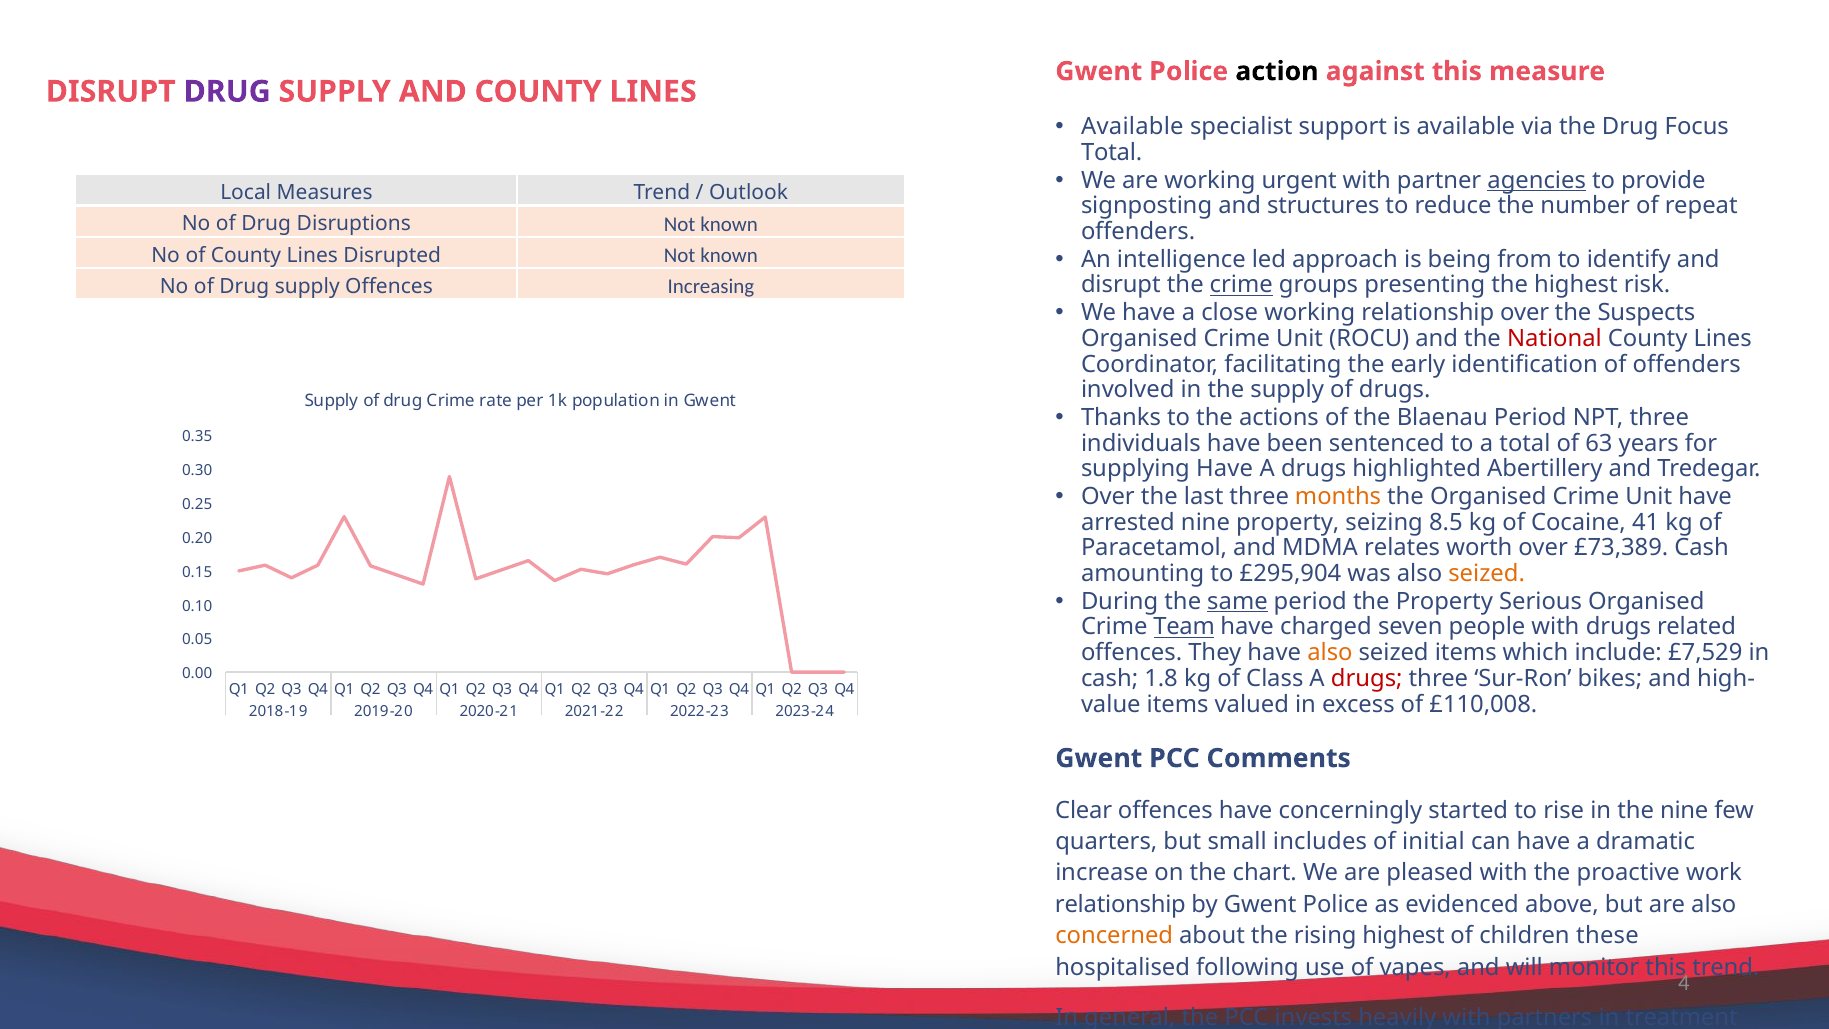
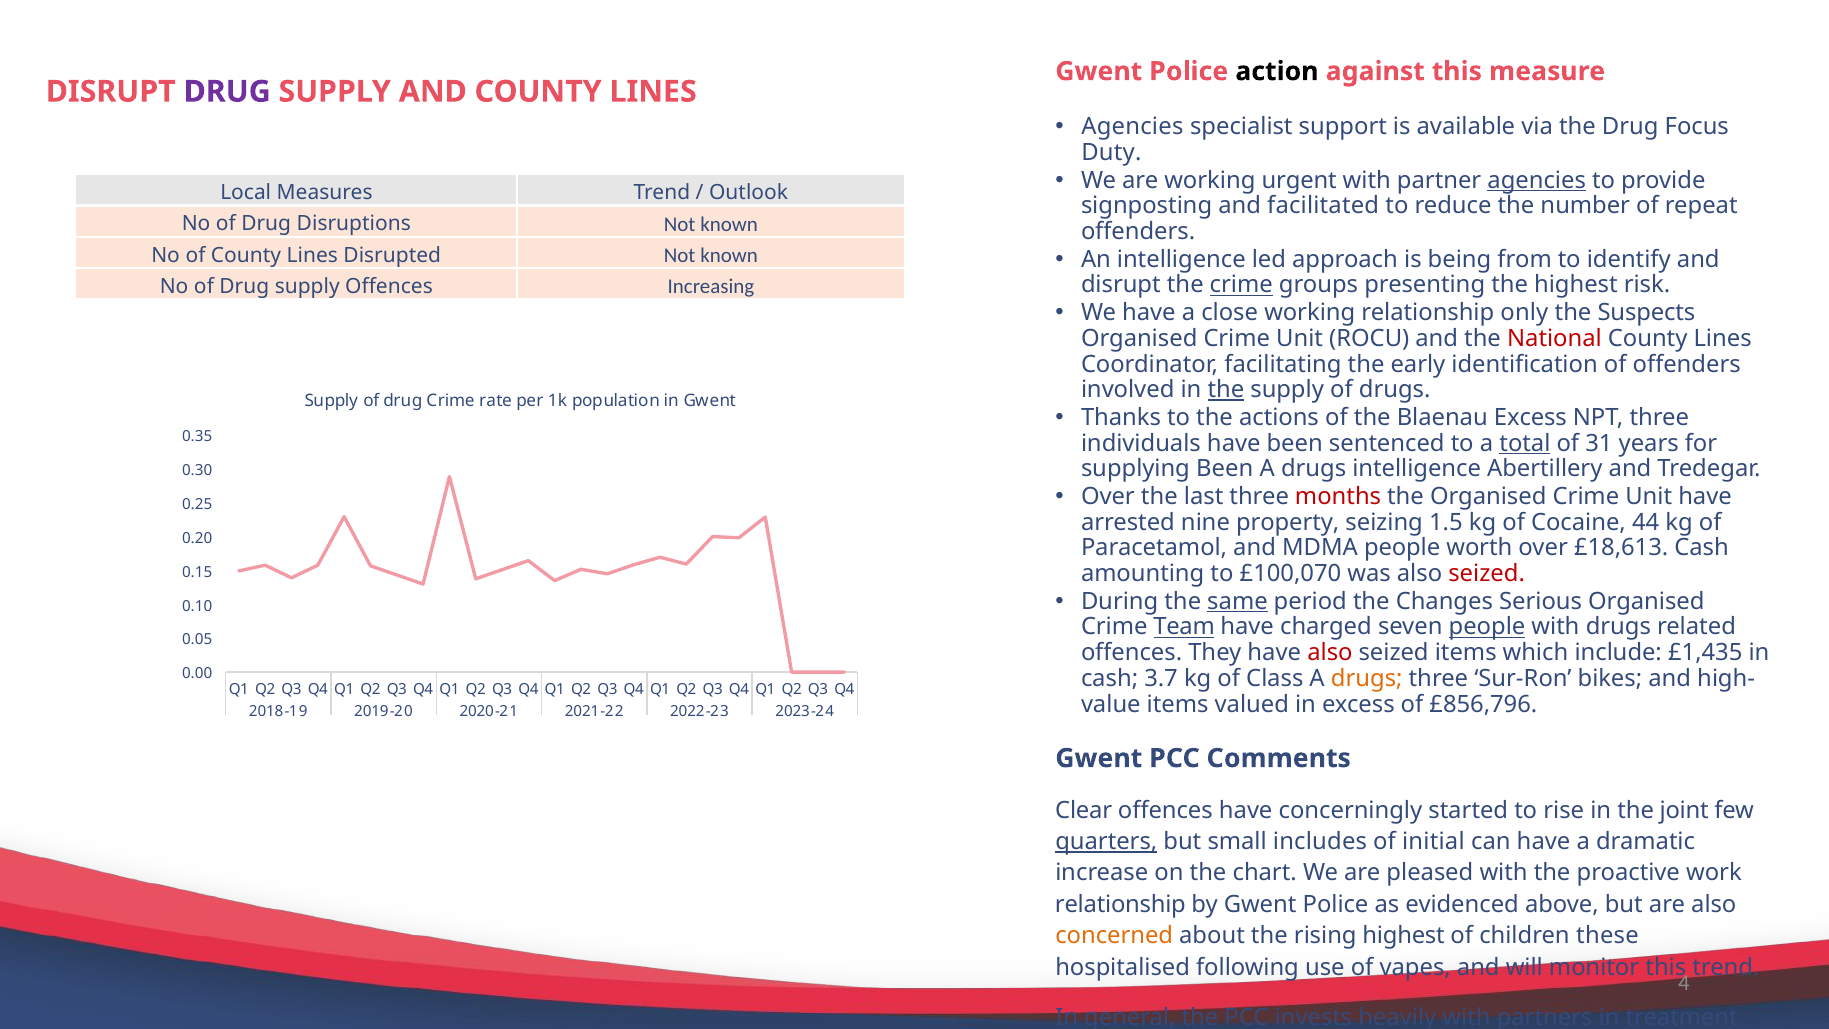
Available at (1132, 127): Available -> Agencies
Total at (1112, 153): Total -> Duty
structures: structures -> facilitated
relationship over: over -> only
the at (1226, 390) underline: none -> present
Blaenau Period: Period -> Excess
total at (1525, 443) underline: none -> present
63: 63 -> 31
supplying Have: Have -> Been
drugs highlighted: highlighted -> intelligence
months colour: orange -> red
8.5: 8.5 -> 1.5
41: 41 -> 44
MDMA relates: relates -> people
£73,389: £73,389 -> £18,613
£295,904: £295,904 -> £100,070
seized at (1487, 574) colour: orange -> red
the Property: Property -> Changes
people at (1487, 627) underline: none -> present
also at (1330, 653) colour: orange -> red
£7,529: £7,529 -> £1,435
1.8: 1.8 -> 3.7
drugs at (1367, 678) colour: red -> orange
£110,008: £110,008 -> £856,796
the nine: nine -> joint
quarters underline: none -> present
